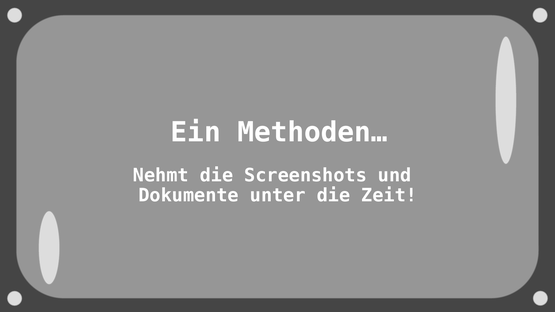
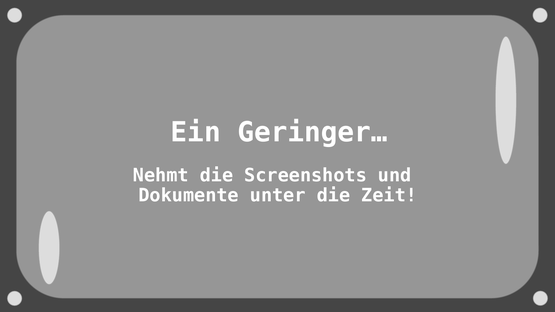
Methoden…: Methoden… -> Geringer…
